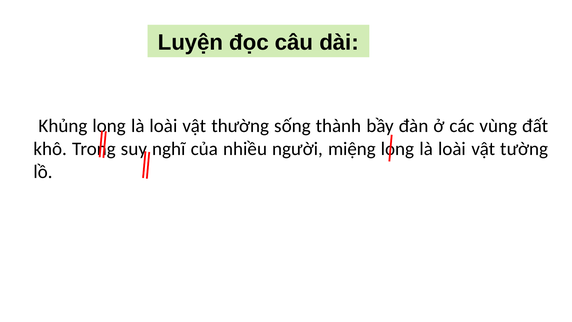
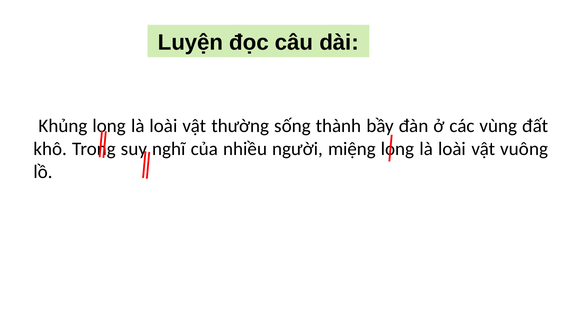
tường: tường -> vuông
